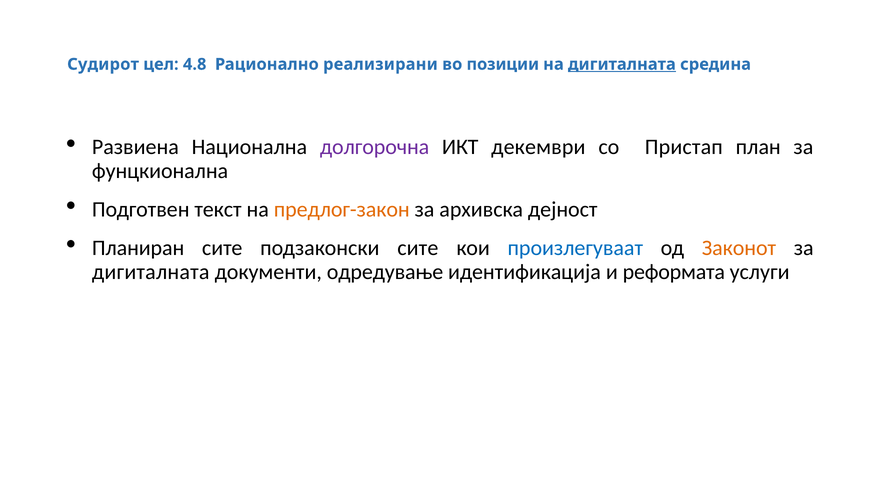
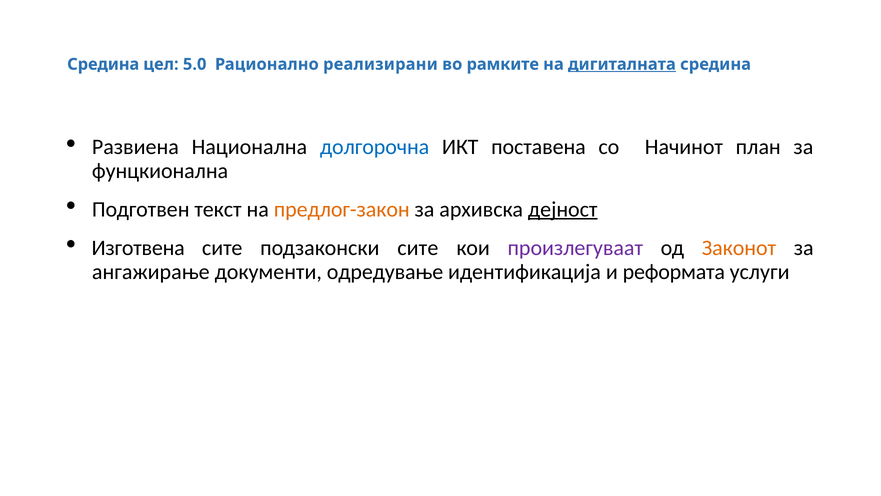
Судирот at (103, 64): Судирот -> Средина
4.8: 4.8 -> 5.0
позиции: позиции -> рамките
долгорочна colour: purple -> blue
декември: декември -> поставена
Пристап: Пристап -> Начинот
дејност underline: none -> present
Планиран: Планиран -> Изготвена
произлегуваат colour: blue -> purple
дигиталната at (151, 271): дигиталната -> ангажирање
